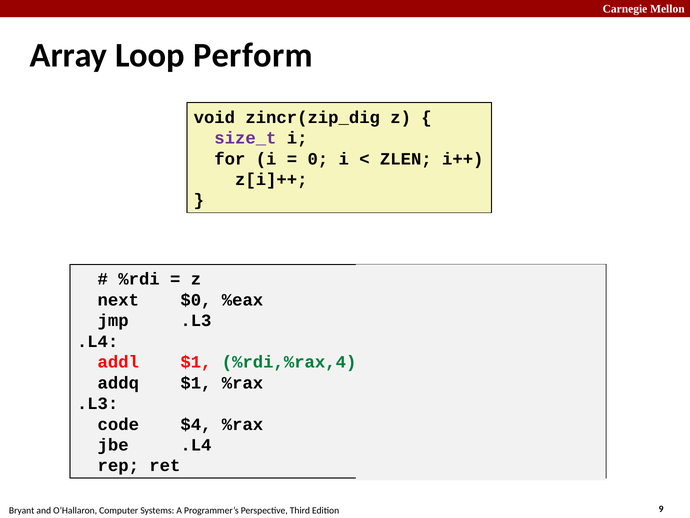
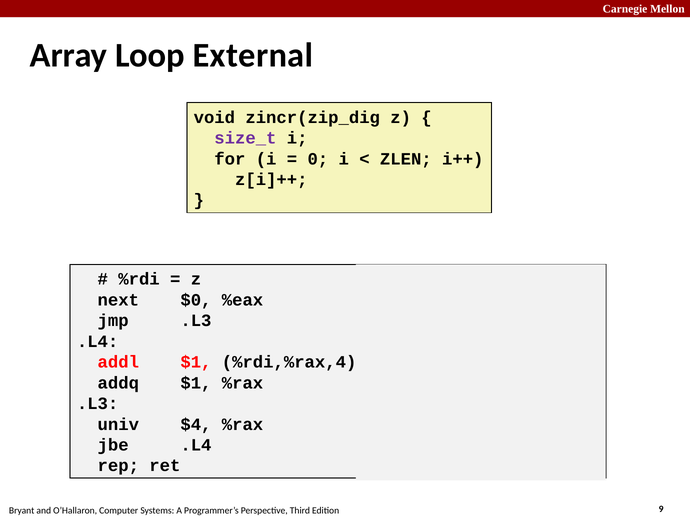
Perform: Perform -> External
%rdi,%rax,4 colour: green -> black
code: code -> univ
